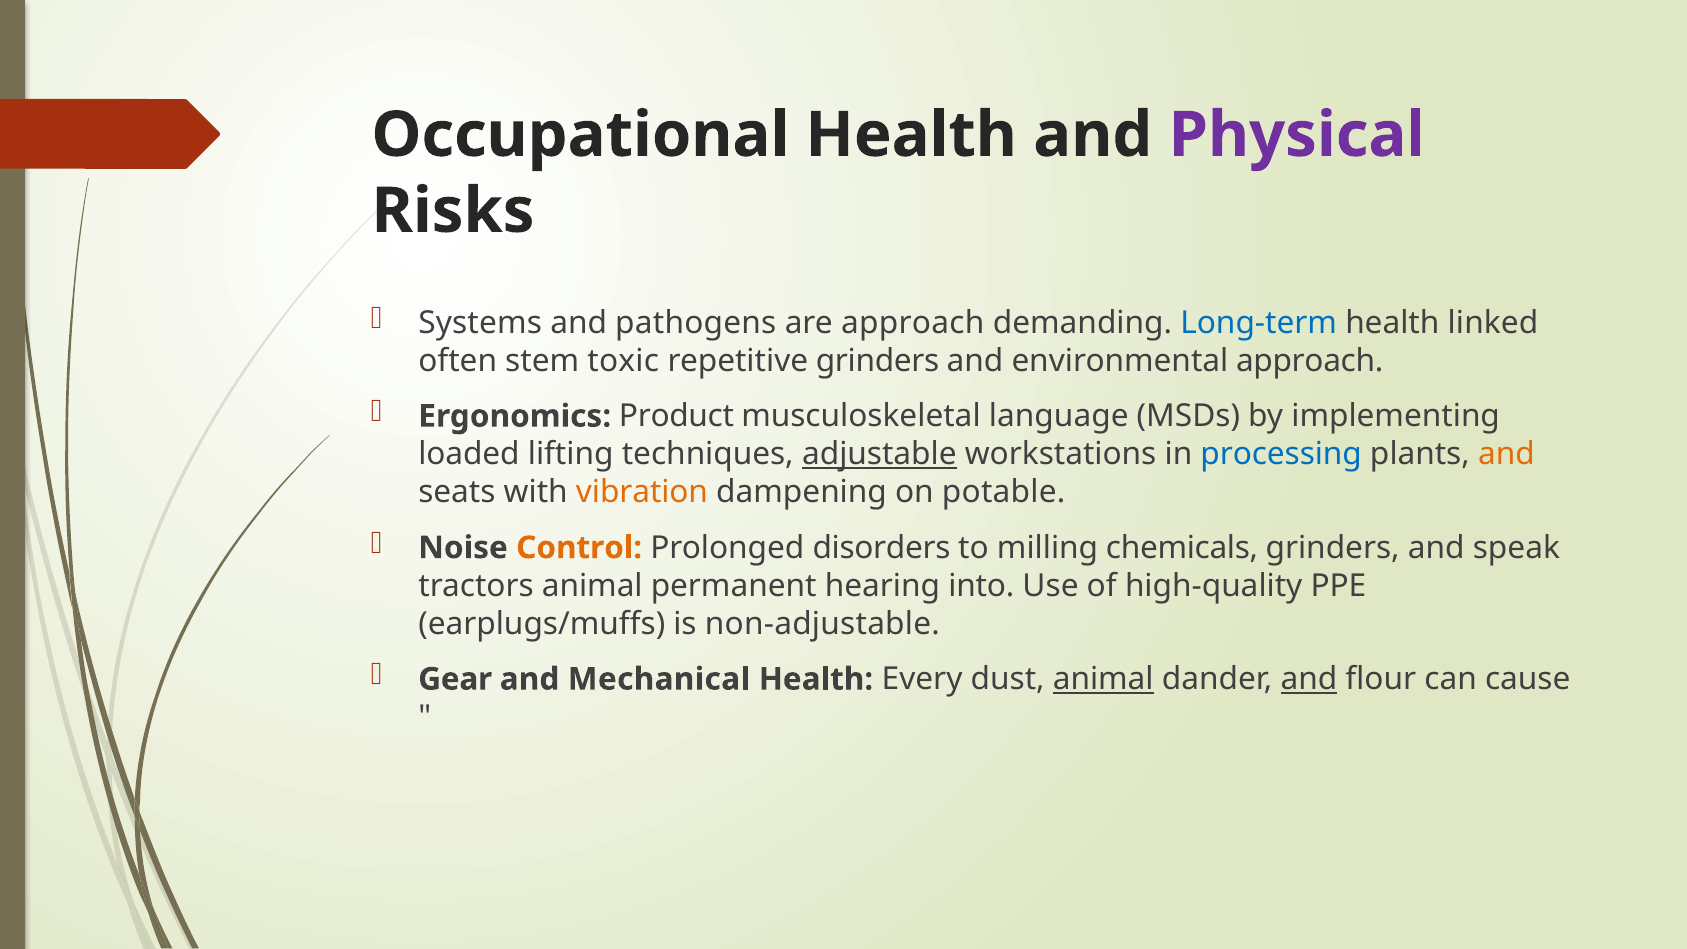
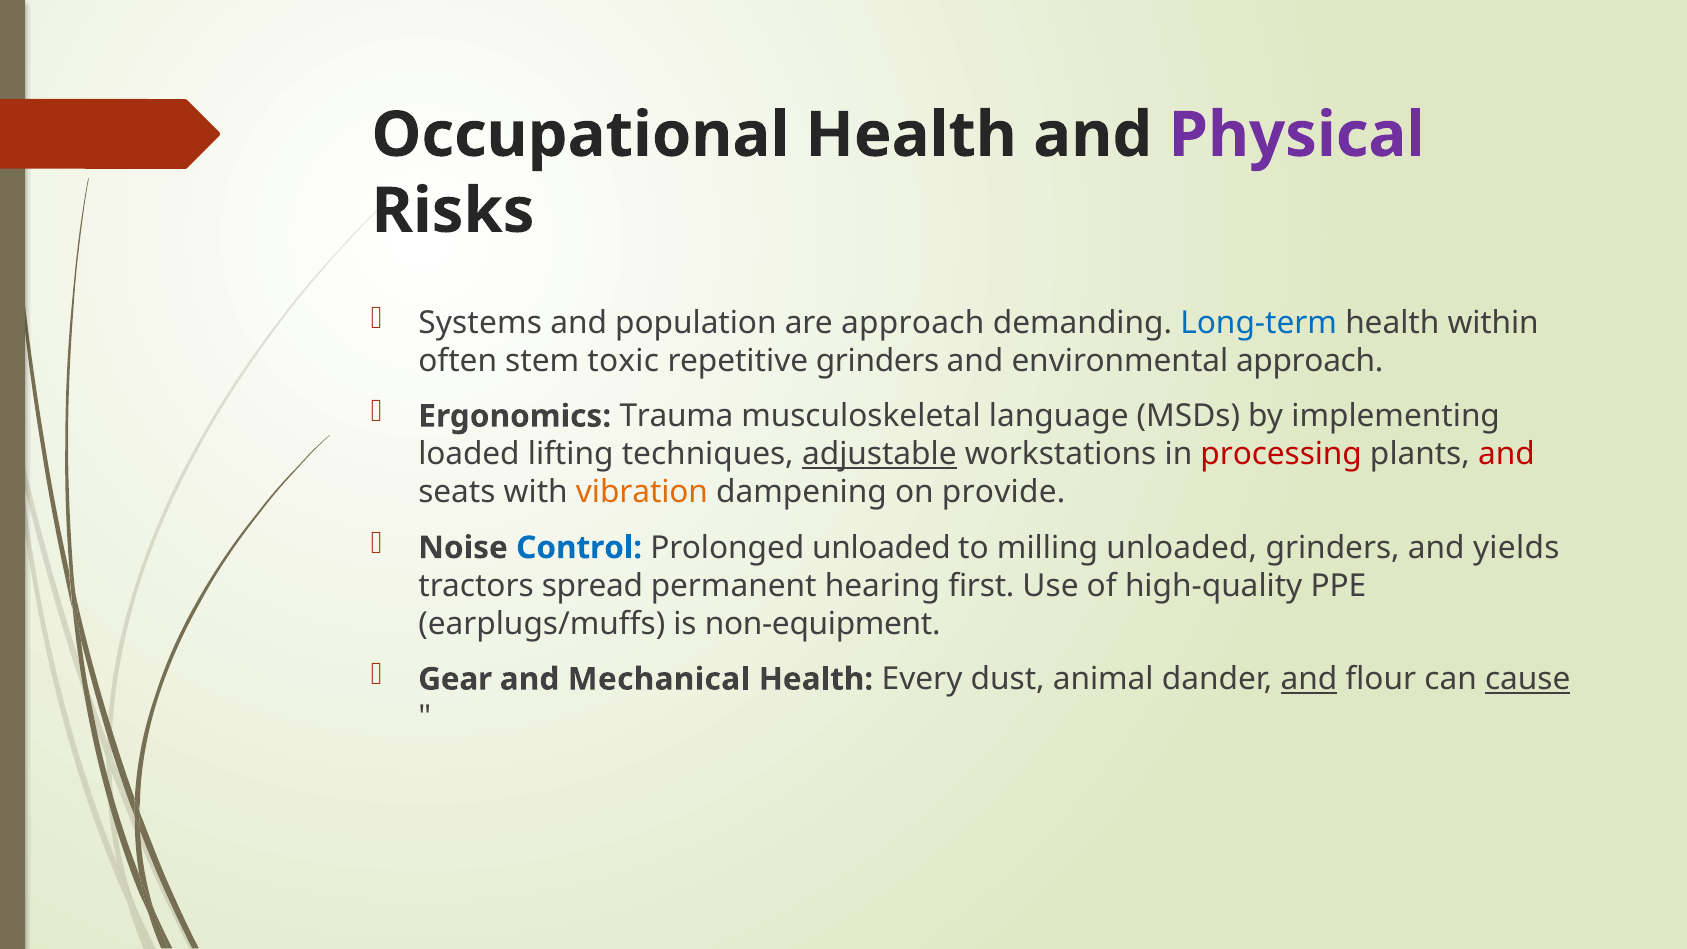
pathogens: pathogens -> population
linked: linked -> within
Product: Product -> Trauma
processing colour: blue -> red
and at (1506, 454) colour: orange -> red
potable: potable -> provide
Control colour: orange -> blue
Prolonged disorders: disorders -> unloaded
milling chemicals: chemicals -> unloaded
speak: speak -> yields
tractors animal: animal -> spread
into: into -> first
non-adjustable: non-adjustable -> non-equipment
animal at (1103, 679) underline: present -> none
cause underline: none -> present
